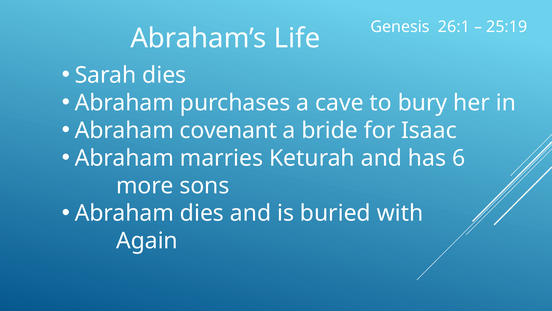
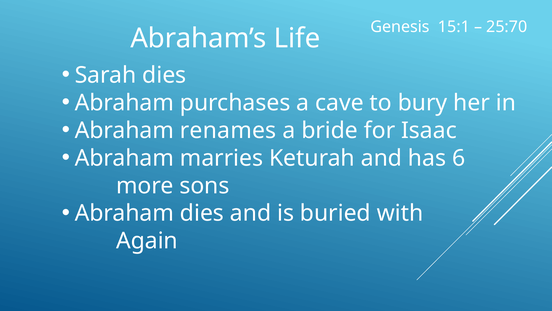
26:1: 26:1 -> 15:1
25:19: 25:19 -> 25:70
covenant: covenant -> renames
